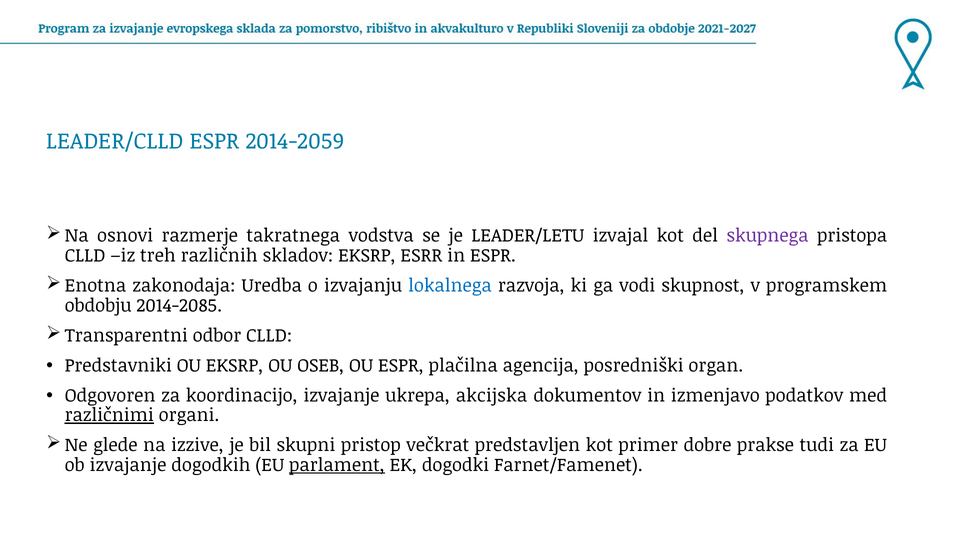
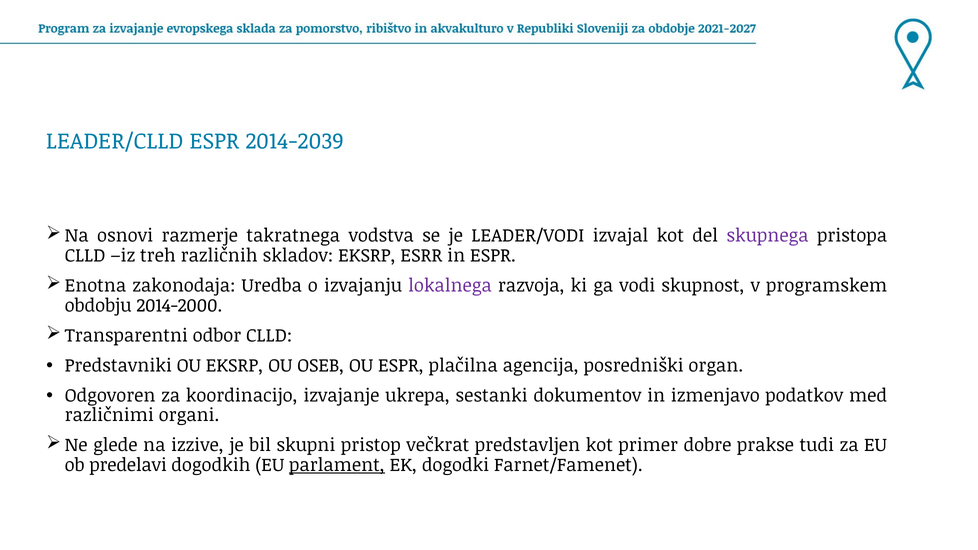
2014-2059: 2014-2059 -> 2014-2039
LEADER/LETU: LEADER/LETU -> LEADER/VODI
lokalnega colour: blue -> purple
2014-2085: 2014-2085 -> 2014-2000
akcijska: akcijska -> sestanki
različnimi underline: present -> none
ob izvajanje: izvajanje -> predelavi
